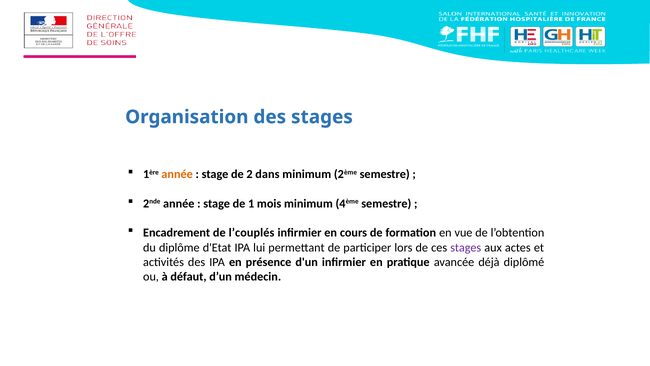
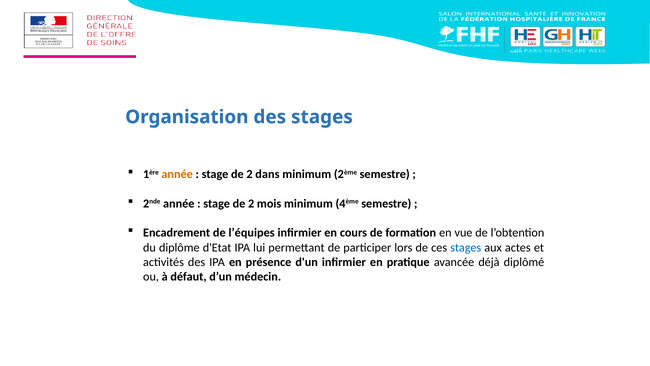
1 at (251, 203): 1 -> 2
l’couplés: l’couplés -> l’équipes
stages at (466, 247) colour: purple -> blue
